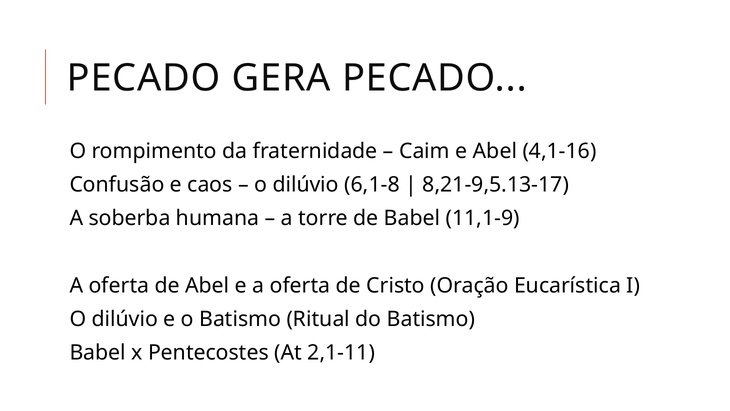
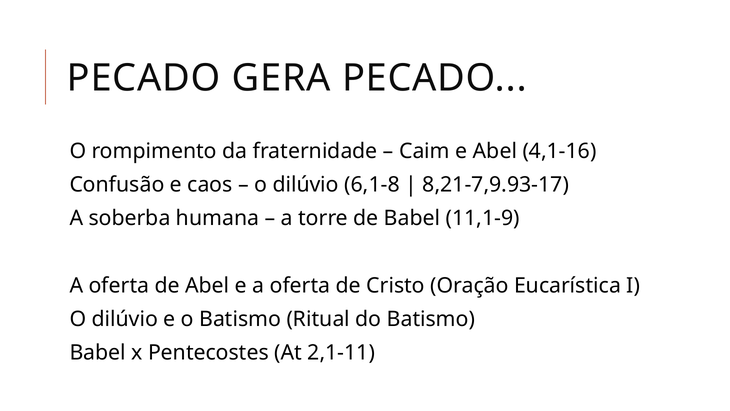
8,21-9,5.13-17: 8,21-9,5.13-17 -> 8,21-7,9.93-17
